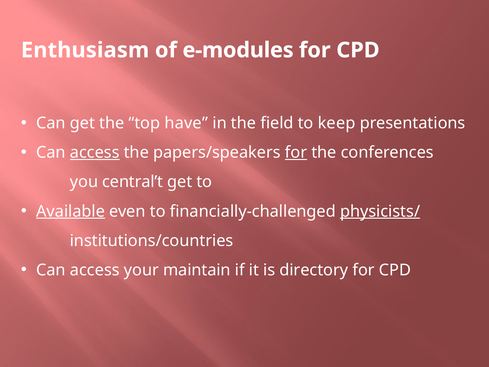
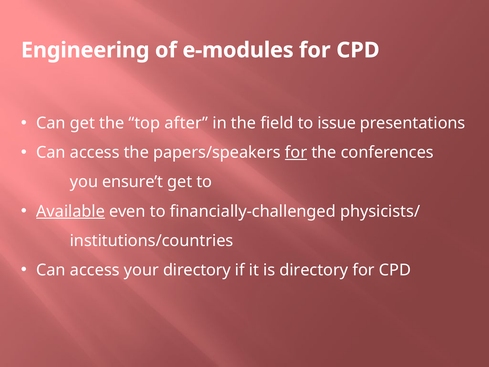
Enthusiasm: Enthusiasm -> Engineering
have: have -> after
keep: keep -> issue
access at (95, 152) underline: present -> none
central’t: central’t -> ensure’t
physicists/ underline: present -> none
your maintain: maintain -> directory
